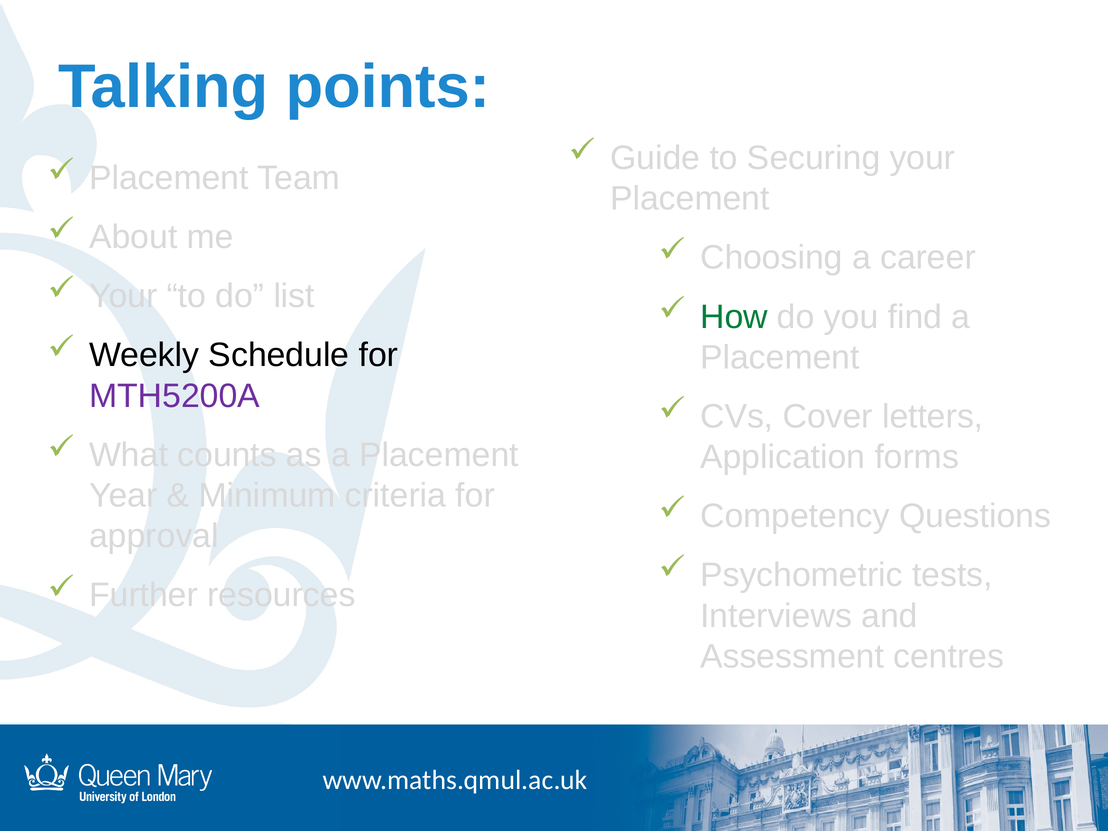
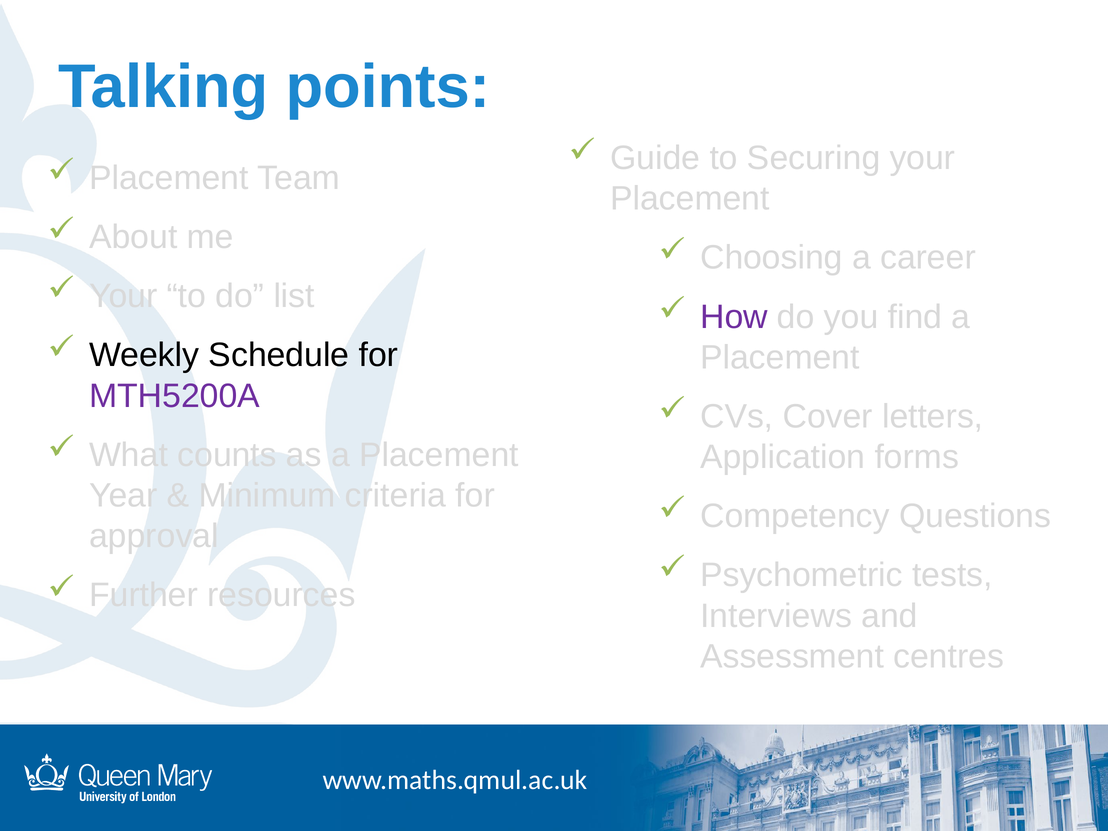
How colour: green -> purple
